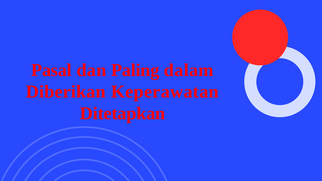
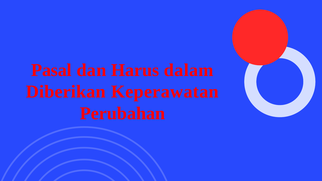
Paling: Paling -> Harus
Ditetapkan: Ditetapkan -> Perubahan
